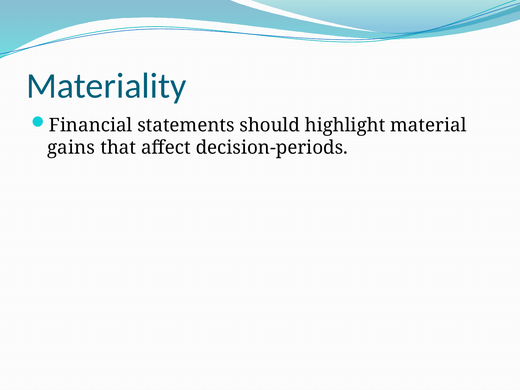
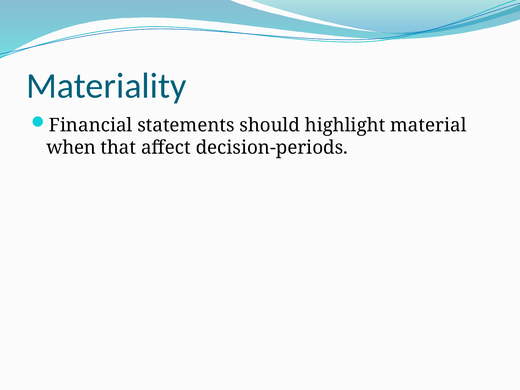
gains: gains -> when
